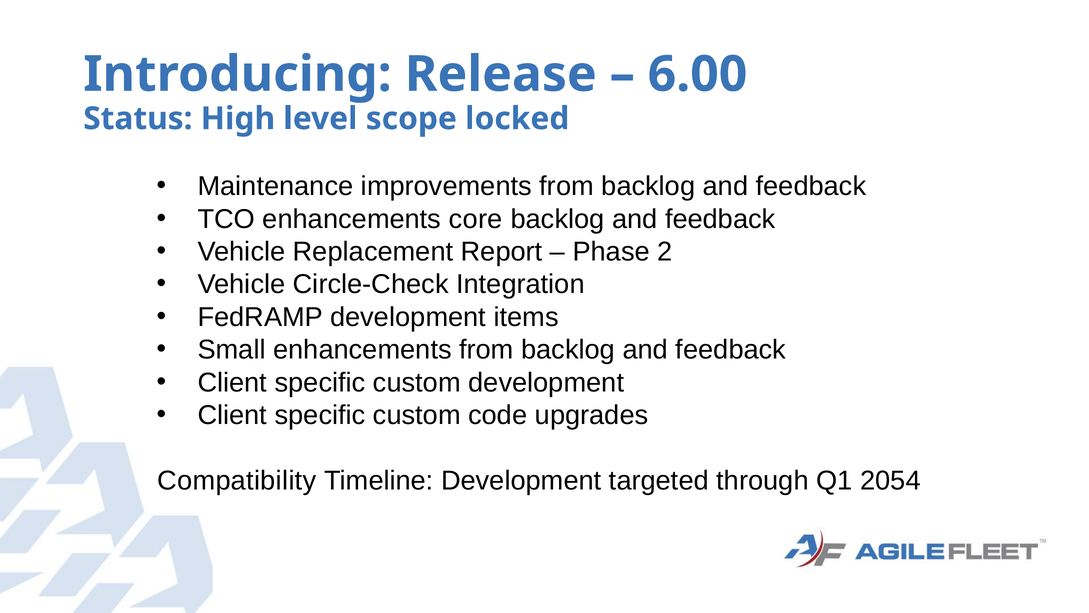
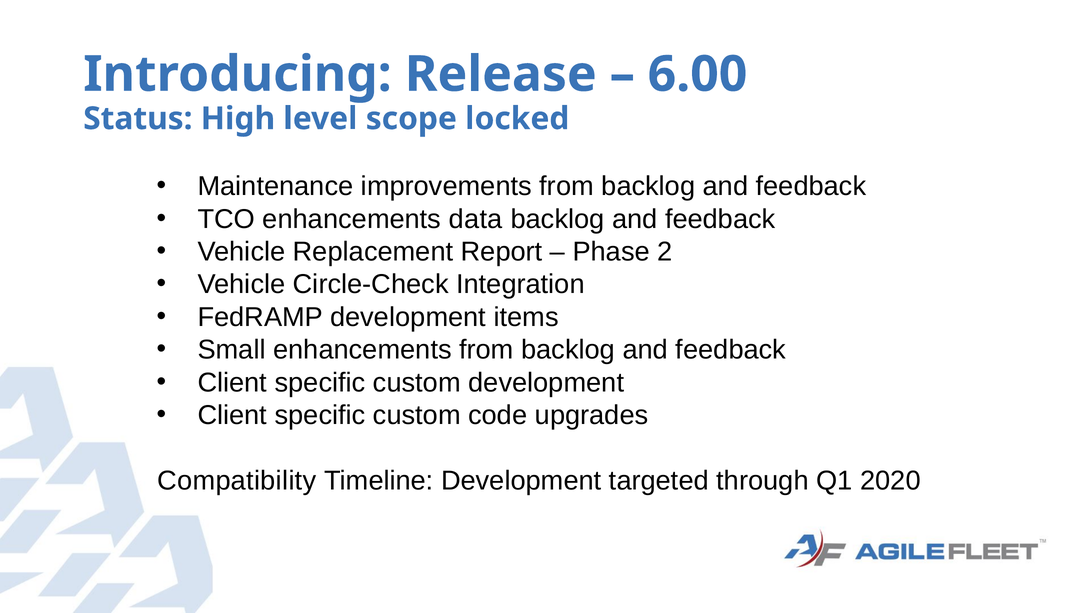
core: core -> data
2054: 2054 -> 2020
